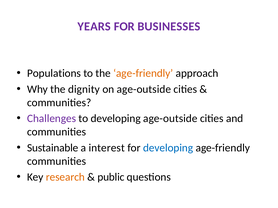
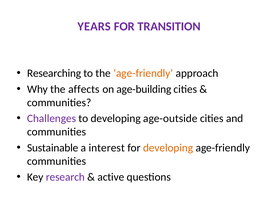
BUSINESSES: BUSINESSES -> TRANSITION
Populations: Populations -> Researching
dignity: dignity -> affects
on age-outside: age-outside -> age-building
developing at (168, 148) colour: blue -> orange
research colour: orange -> purple
public: public -> active
